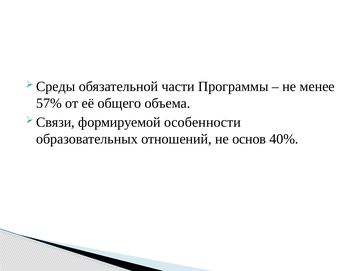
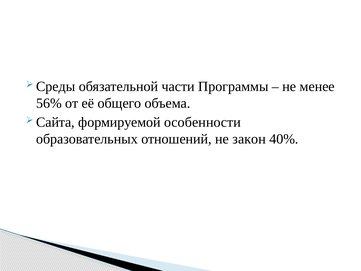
57%: 57% -> 56%
Связи: Связи -> Сайта
основ: основ -> закон
